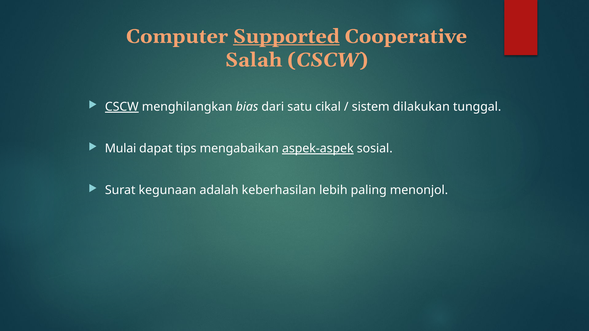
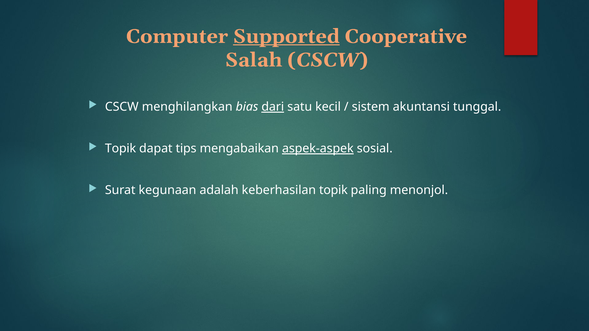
CSCW at (122, 107) underline: present -> none
dari underline: none -> present
cikal: cikal -> kecil
dilakukan: dilakukan -> akuntansi
Mulai at (121, 149): Mulai -> Topik
keberhasilan lebih: lebih -> topik
